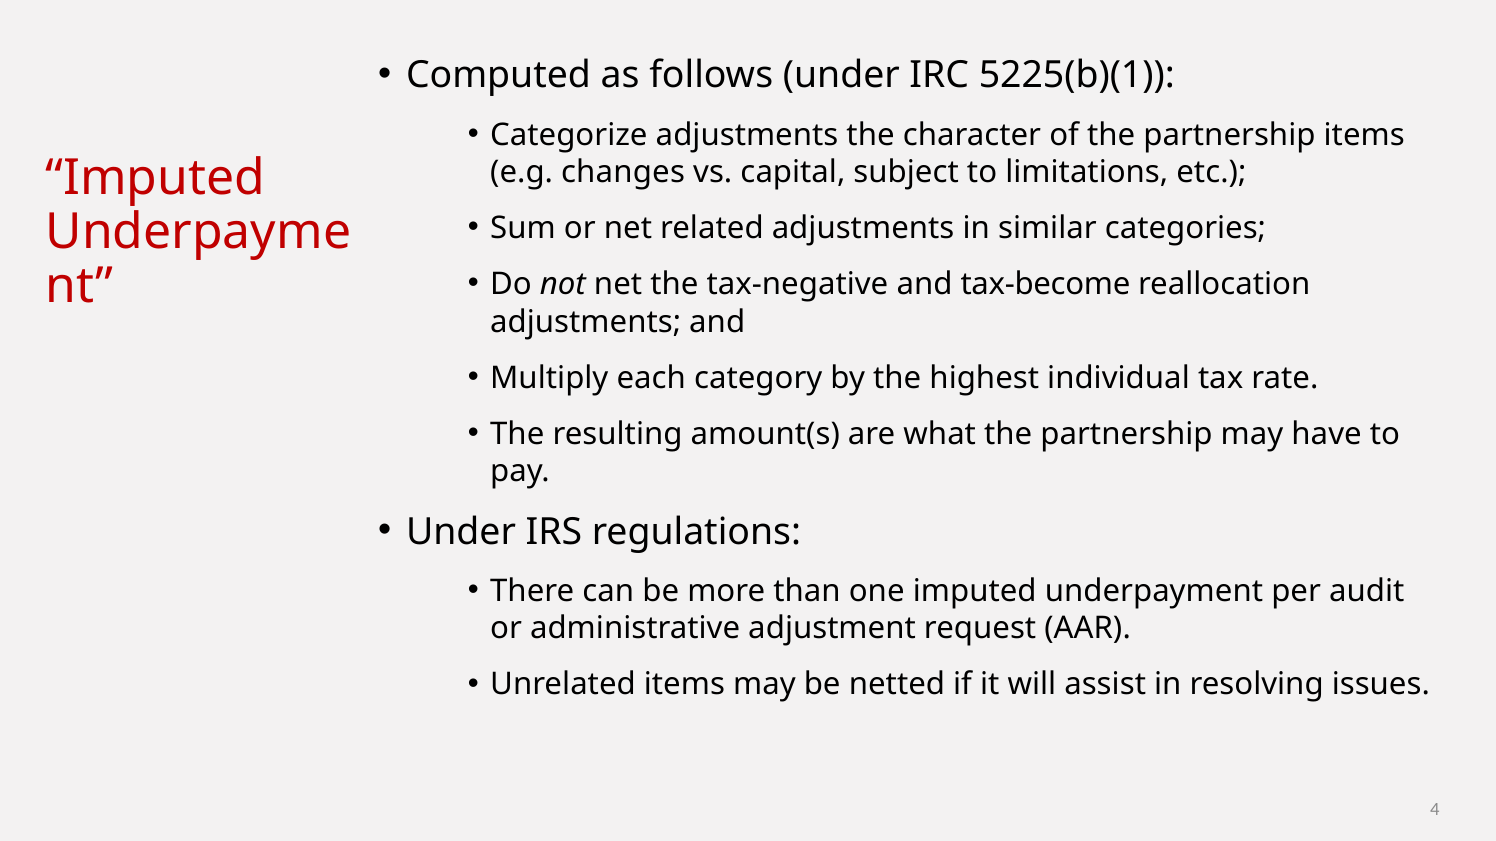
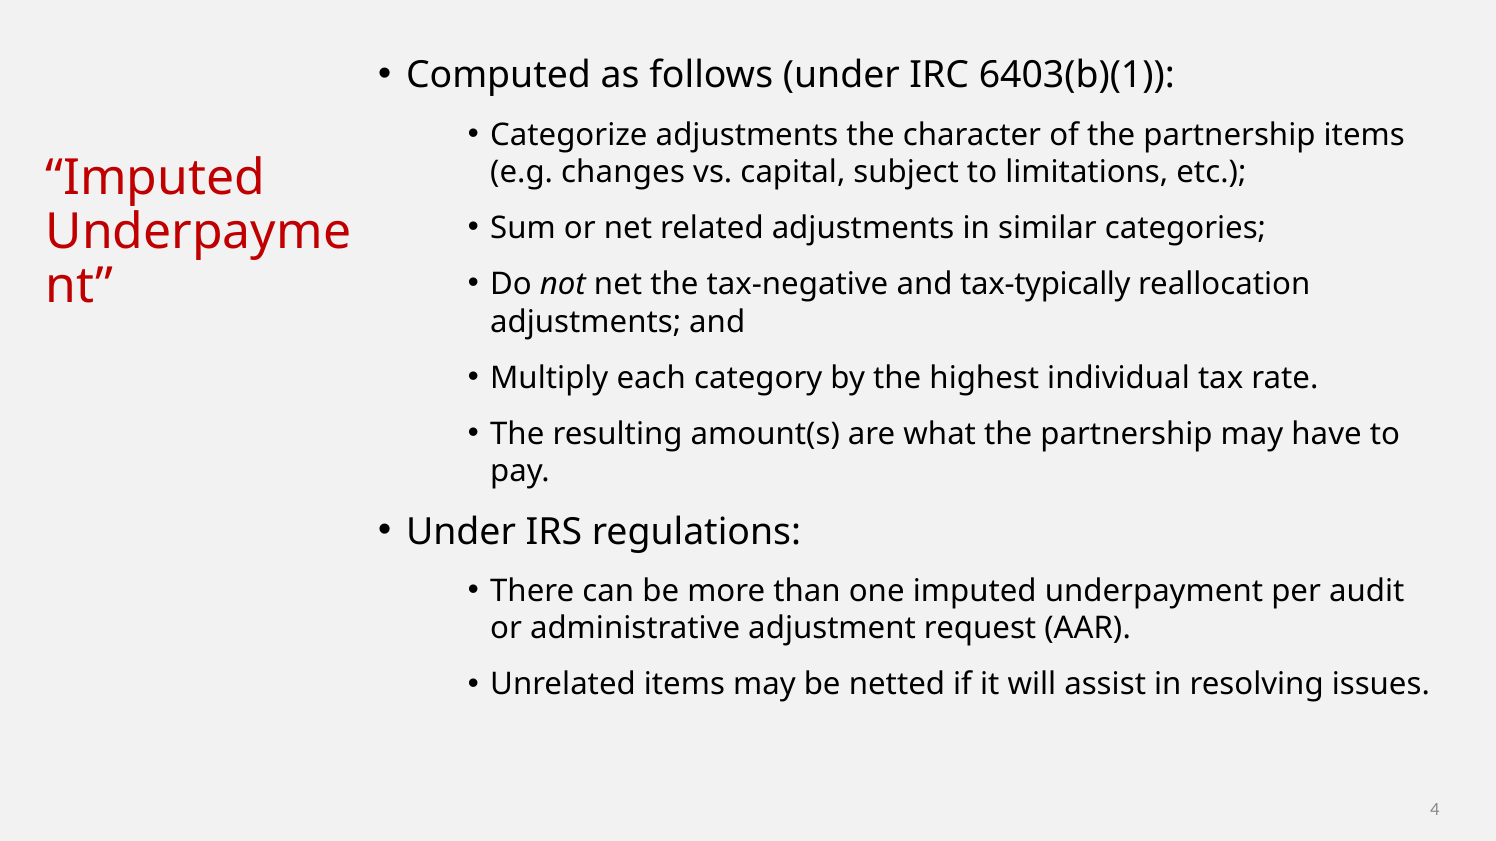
5225(b)(1: 5225(b)(1 -> 6403(b)(1
tax-become: tax-become -> tax-typically
